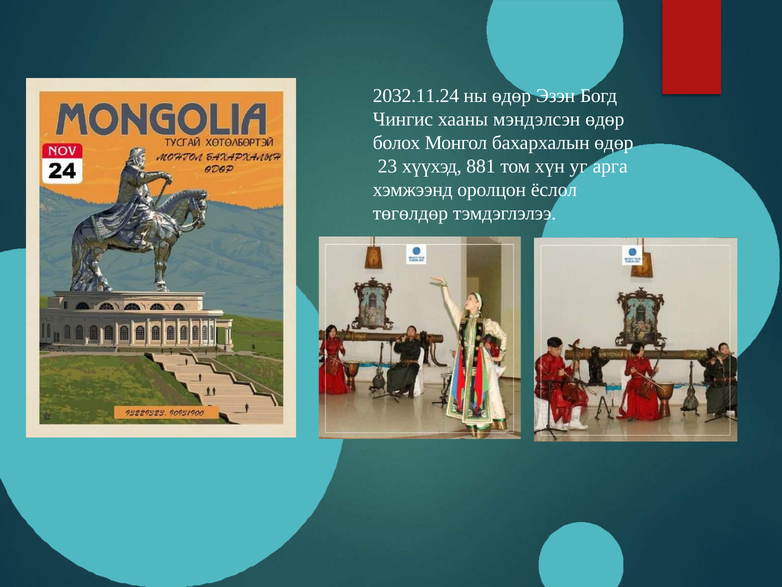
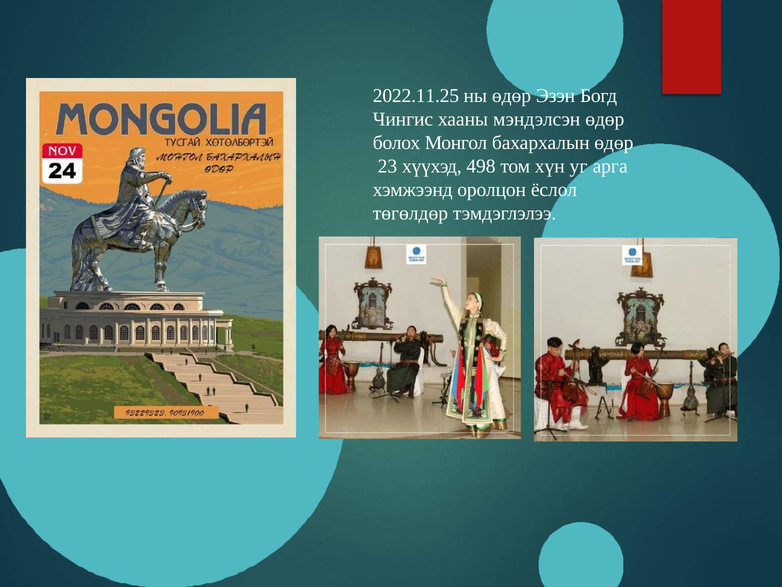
2032.11.24: 2032.11.24 -> 2022.11.25
881: 881 -> 498
